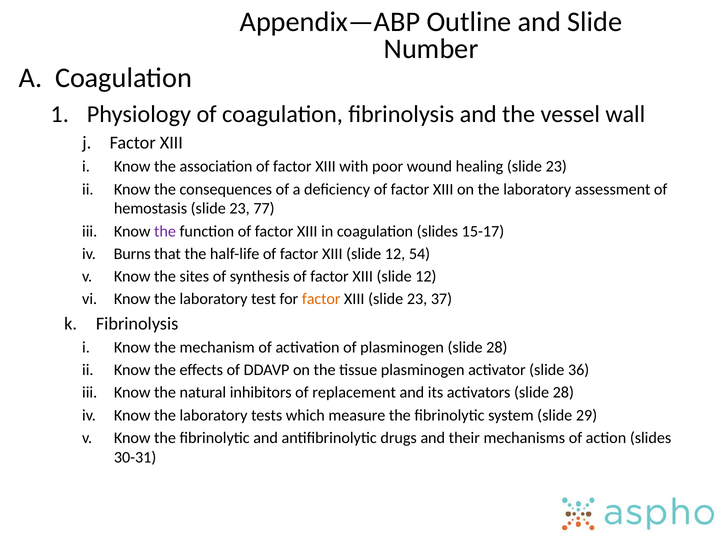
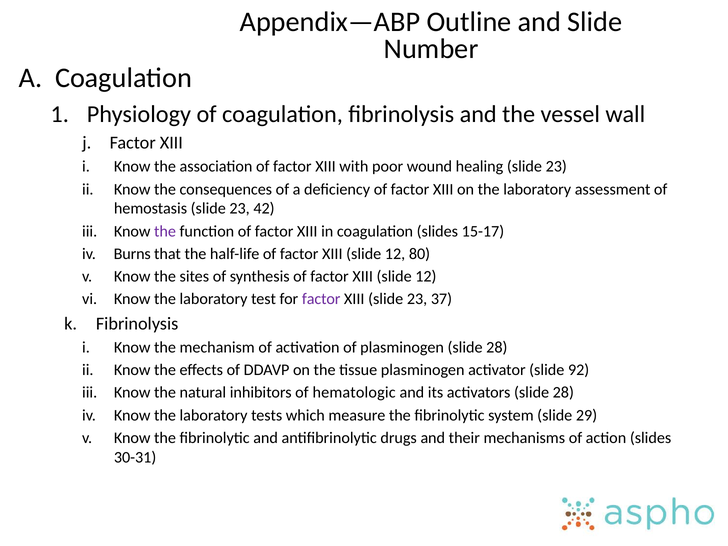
77: 77 -> 42
54: 54 -> 80
factor at (321, 299) colour: orange -> purple
36: 36 -> 92
replacement: replacement -> hematologic
